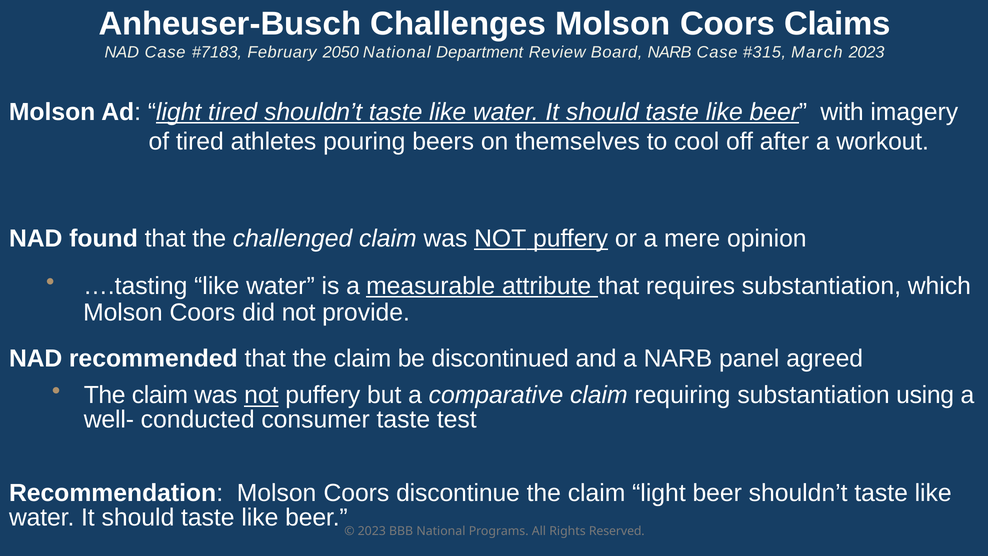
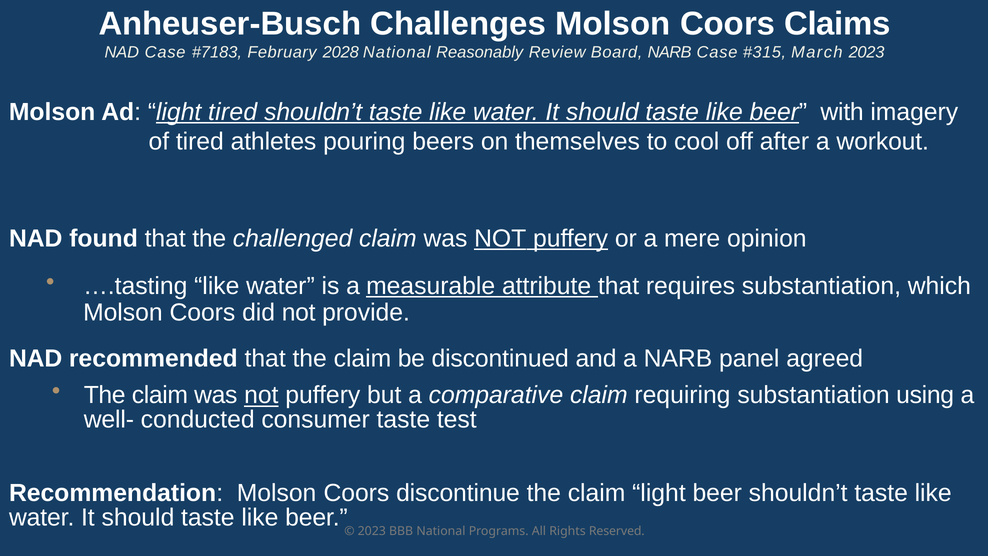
2050: 2050 -> 2028
Department: Department -> Reasonably
